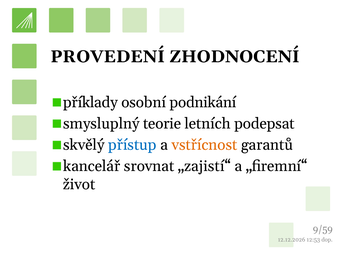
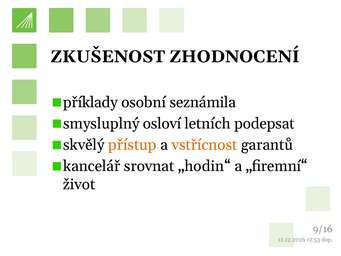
PROVEDENÍ: PROVEDENÍ -> ZKUŠENOST
podnikání: podnikání -> seznámila
teorie: teorie -> osloví
přístup colour: blue -> orange
„zajistí“: „zajistí“ -> „hodin“
9/59: 9/59 -> 9/16
